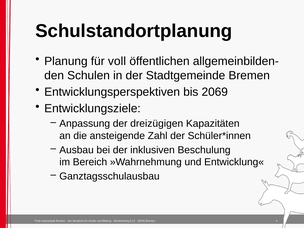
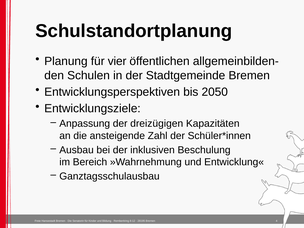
voll: voll -> vier
2069: 2069 -> 2050
